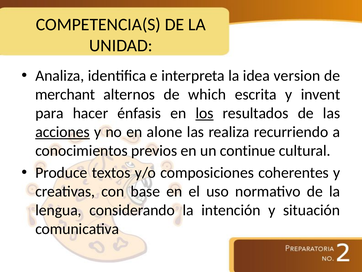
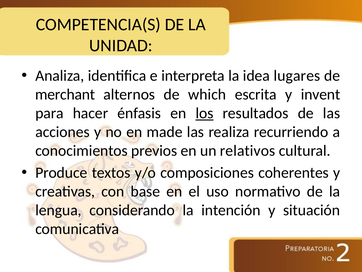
version: version -> lugares
acciones underline: present -> none
alone: alone -> made
continue: continue -> relativos
